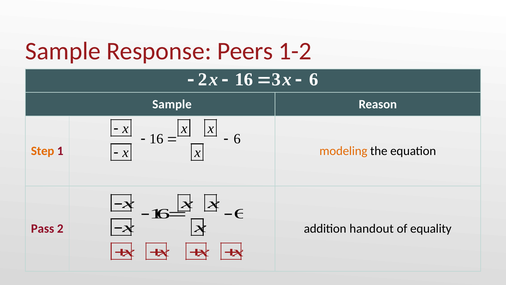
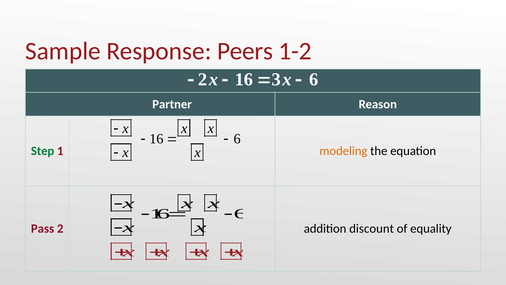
Sample at (172, 104): Sample -> Partner
Step colour: orange -> green
handout: handout -> discount
